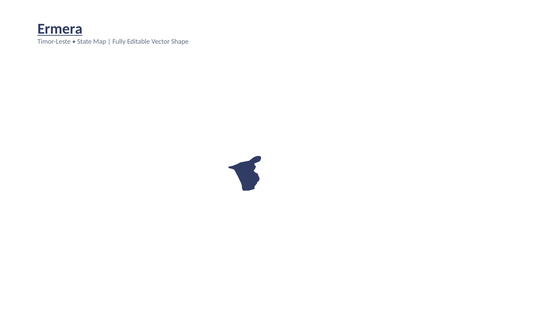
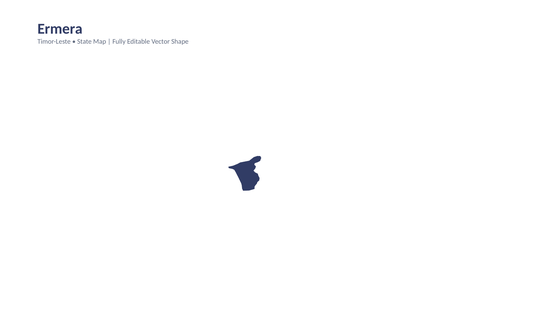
Ermera underline: present -> none
